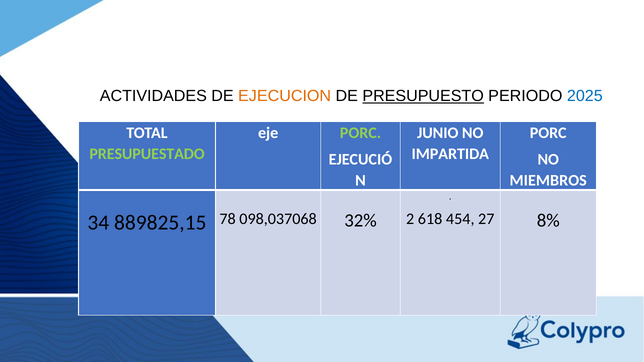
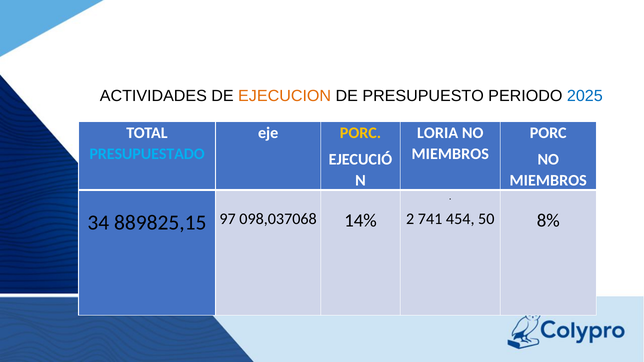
PRESUPUESTO underline: present -> none
PORC at (360, 133) colour: light green -> yellow
JUNIO: JUNIO -> LORIA
PRESUPUESTADO colour: light green -> light blue
IMPARTIDA at (450, 154): IMPARTIDA -> MIEMBROS
618: 618 -> 741
27: 27 -> 50
78: 78 -> 97
32%: 32% -> 14%
